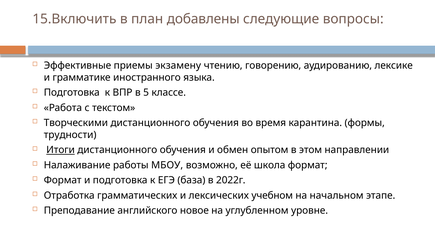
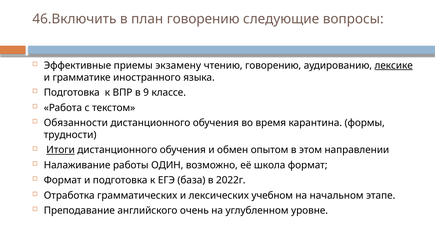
15.Включить: 15.Включить -> 46.Включить
план добавлены: добавлены -> говорению
лексике underline: none -> present
5: 5 -> 9
Творческими: Творческими -> Обязанности
МБОУ: МБОУ -> ОДИН
новое: новое -> очень
